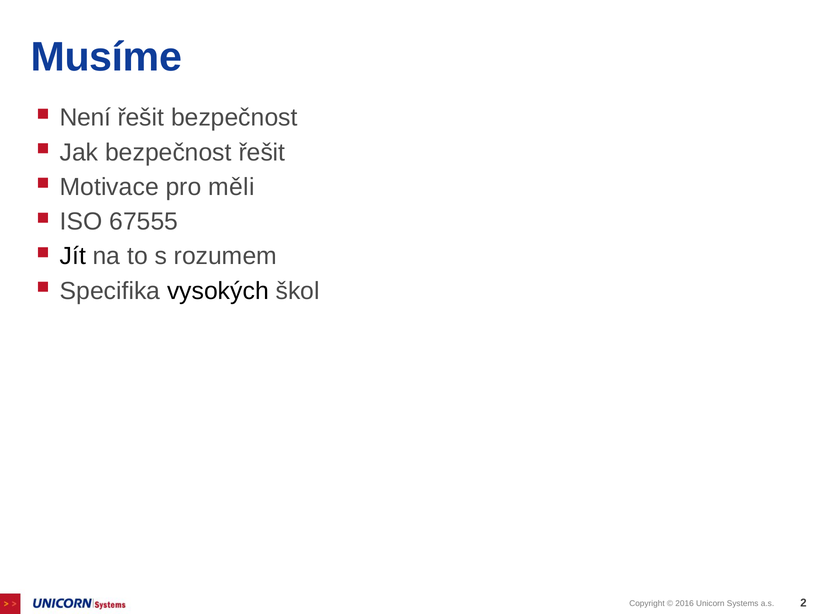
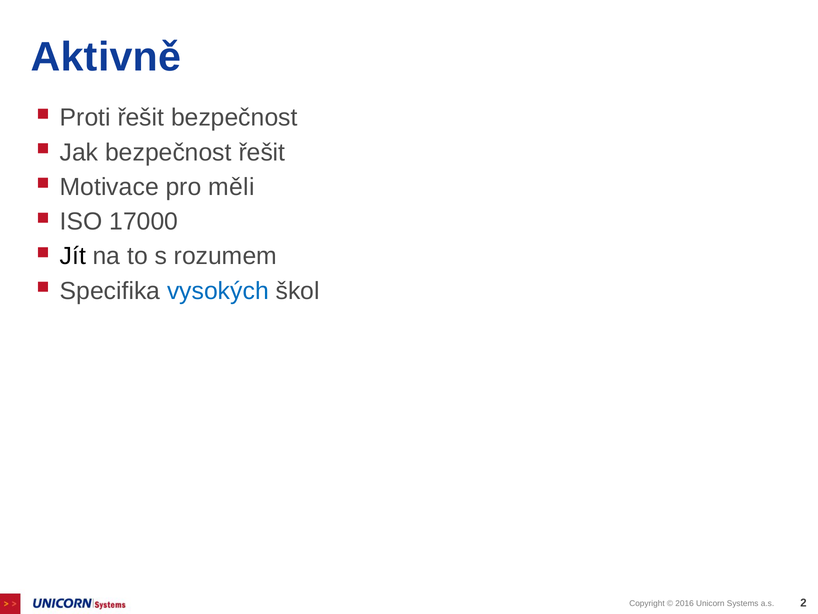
Musíme: Musíme -> Aktivně
Není: Není -> Proti
67555: 67555 -> 17000
vysokých colour: black -> blue
